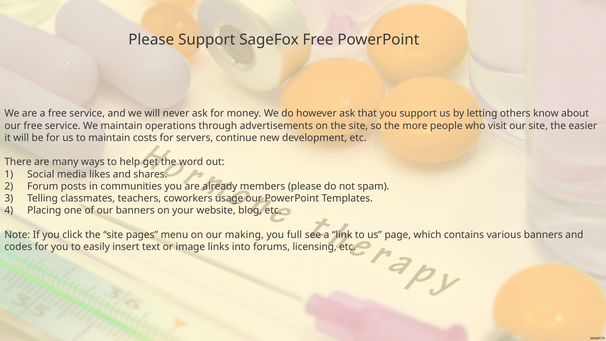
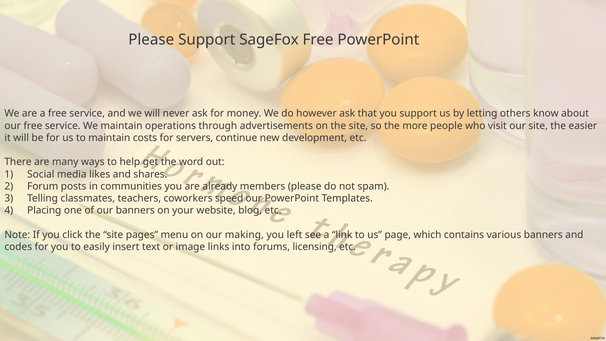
usage: usage -> speed
full: full -> left
